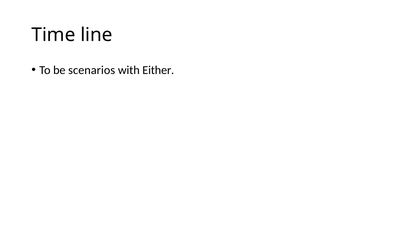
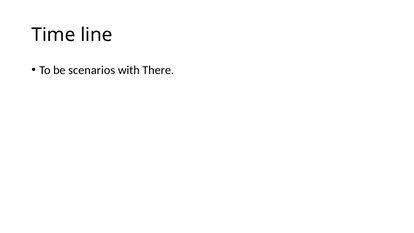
Either: Either -> There
